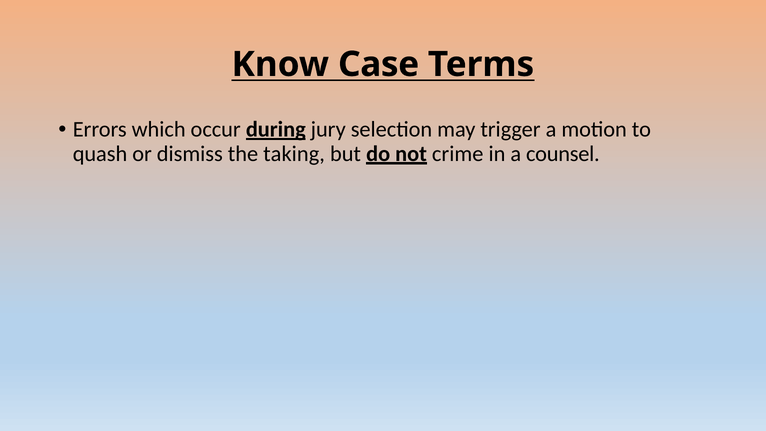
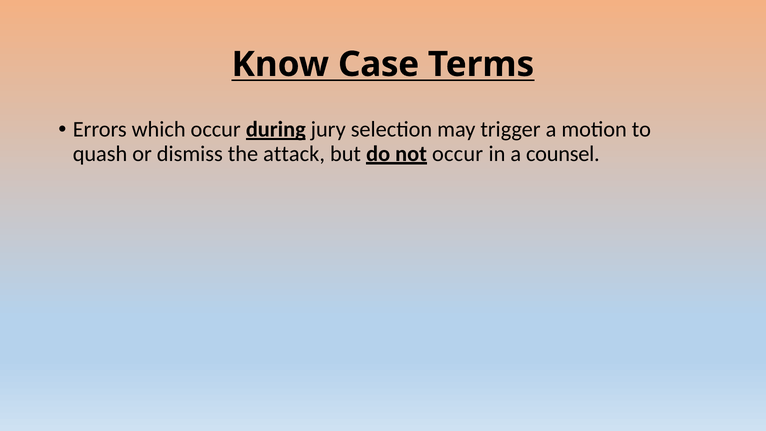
taking: taking -> attack
not crime: crime -> occur
